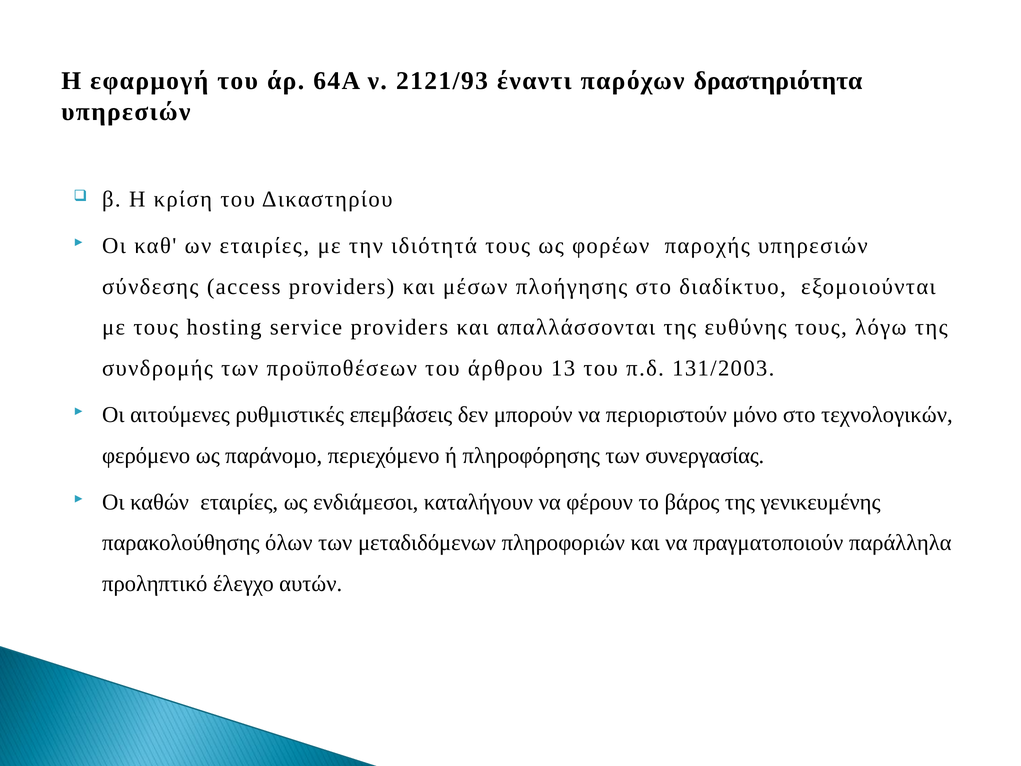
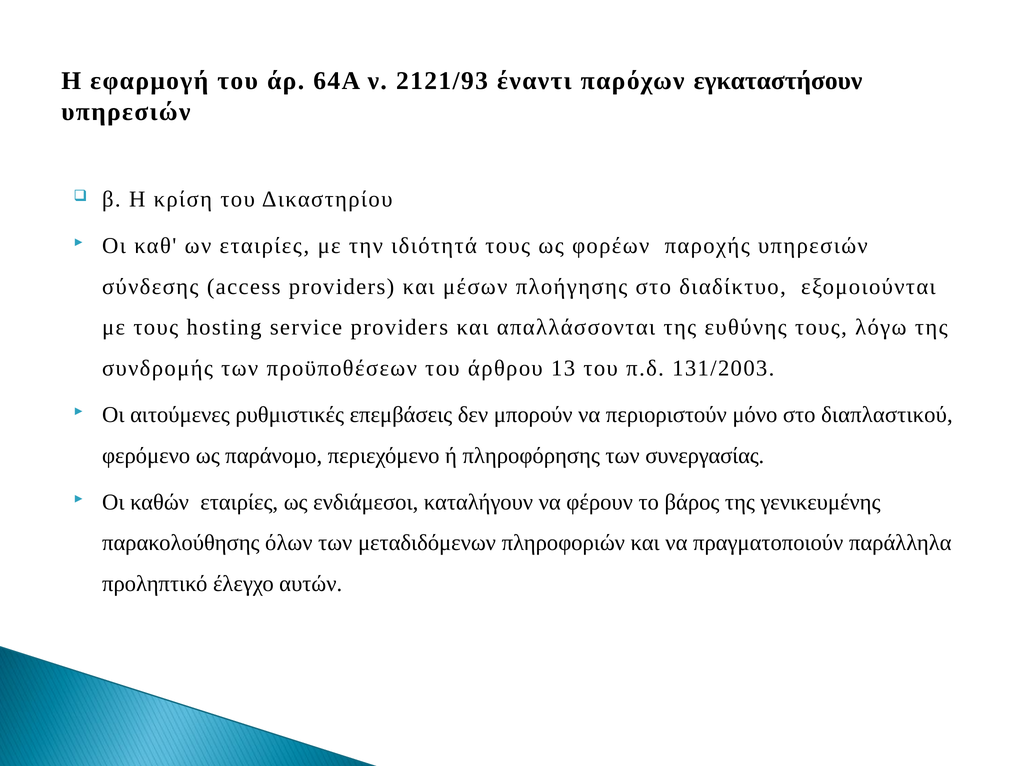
δραστηριότητα: δραστηριότητα -> εγκαταστήσουν
τεχνολογικών: τεχνολογικών -> διαπλαστικού
